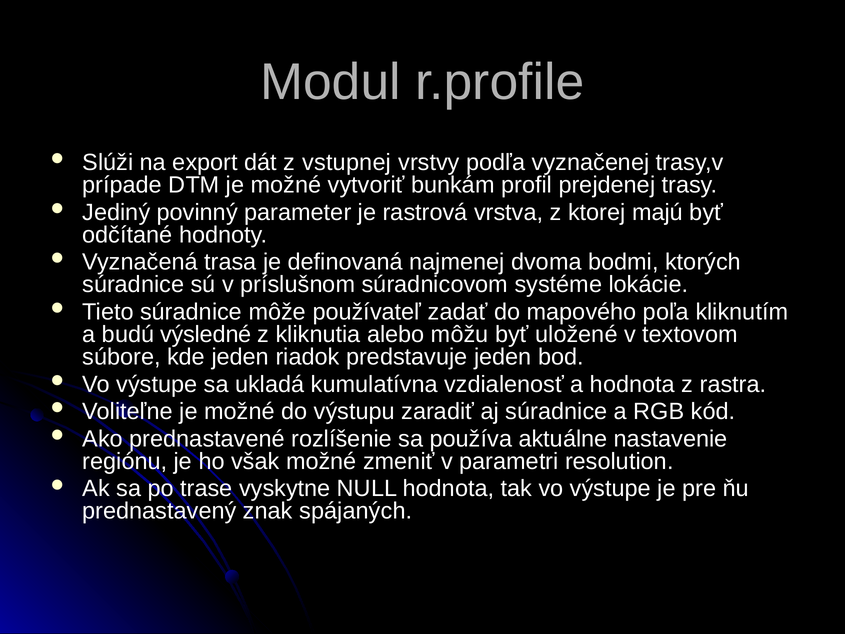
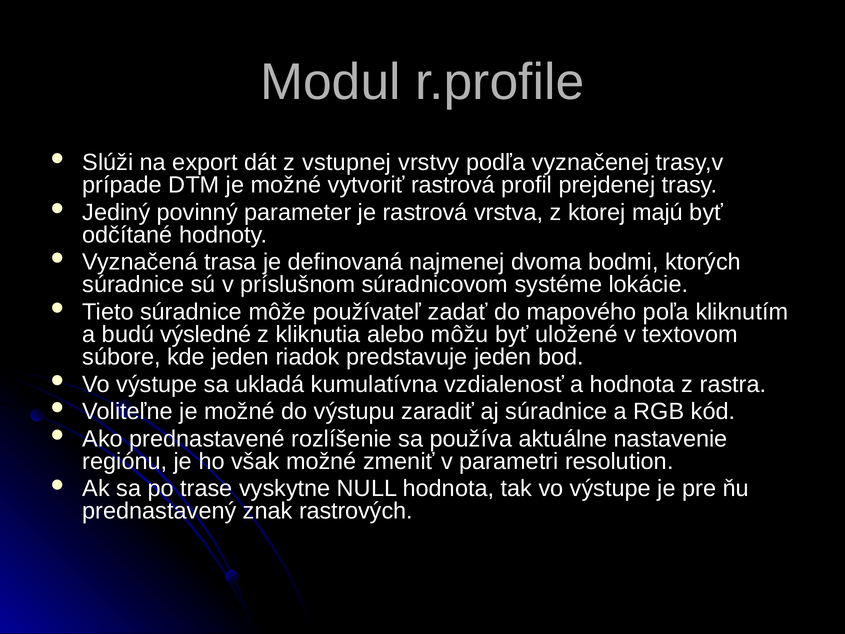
vytvoriť bunkám: bunkám -> rastrová
spájaných: spájaných -> rastrových
